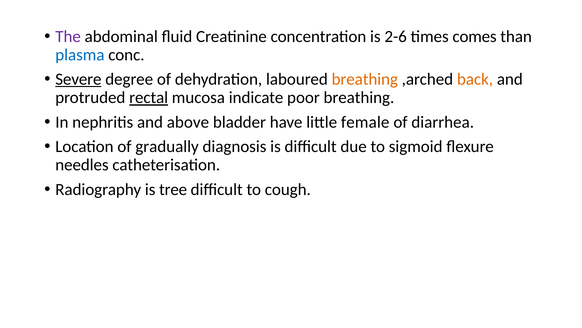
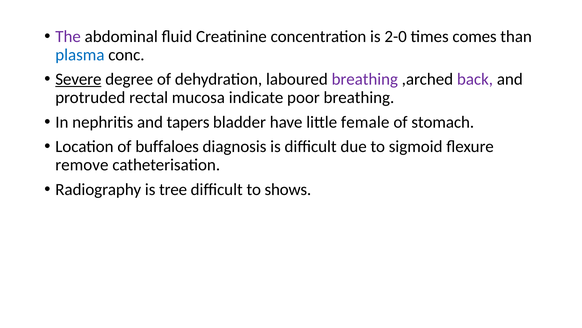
2-6: 2-6 -> 2-0
breathing at (365, 79) colour: orange -> purple
back colour: orange -> purple
rectal underline: present -> none
above: above -> tapers
diarrhea: diarrhea -> stomach
gradually: gradually -> buffaloes
needles: needles -> remove
cough: cough -> shows
